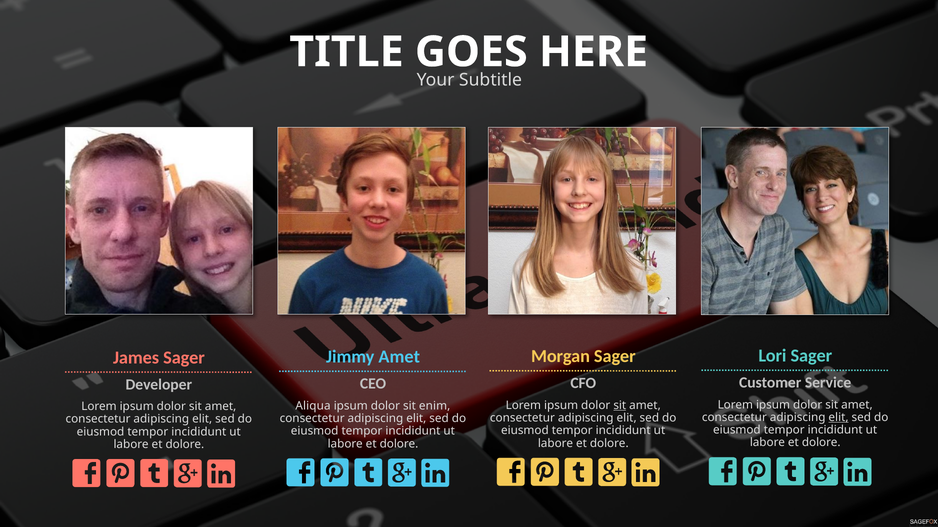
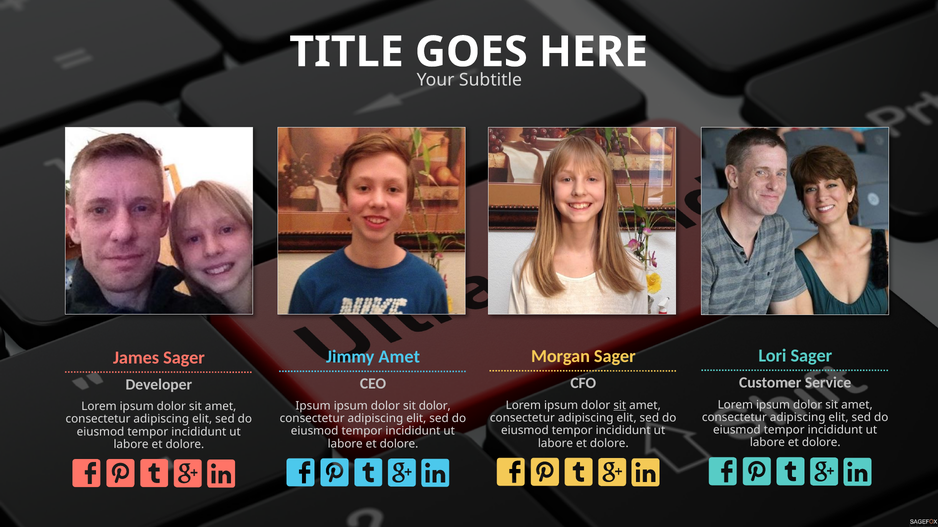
Aliqua at (313, 406): Aliqua -> Ipsum
sit enim: enim -> dolor
elit at (839, 418) underline: present -> none
